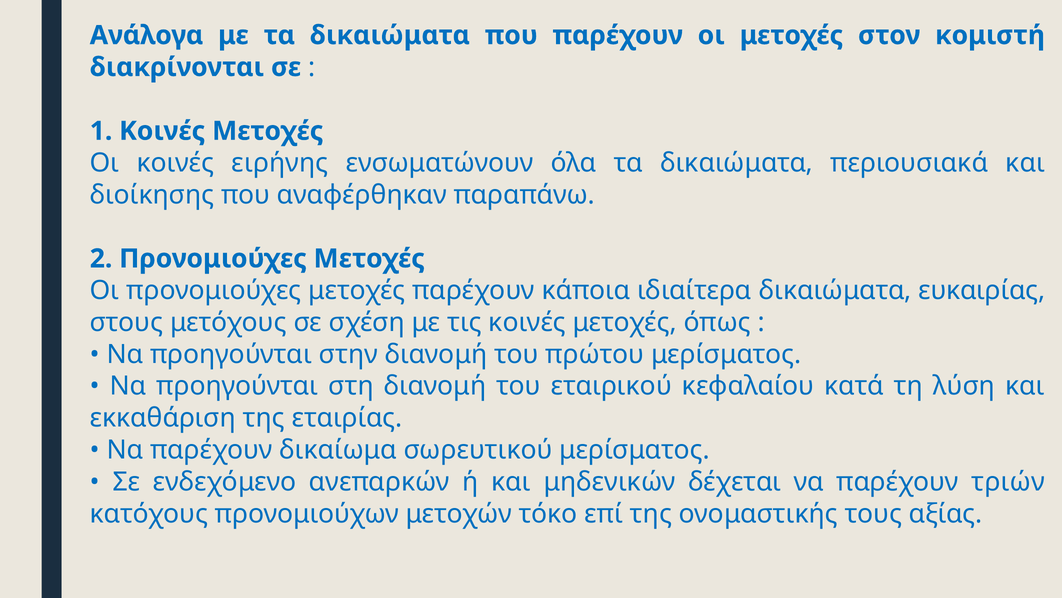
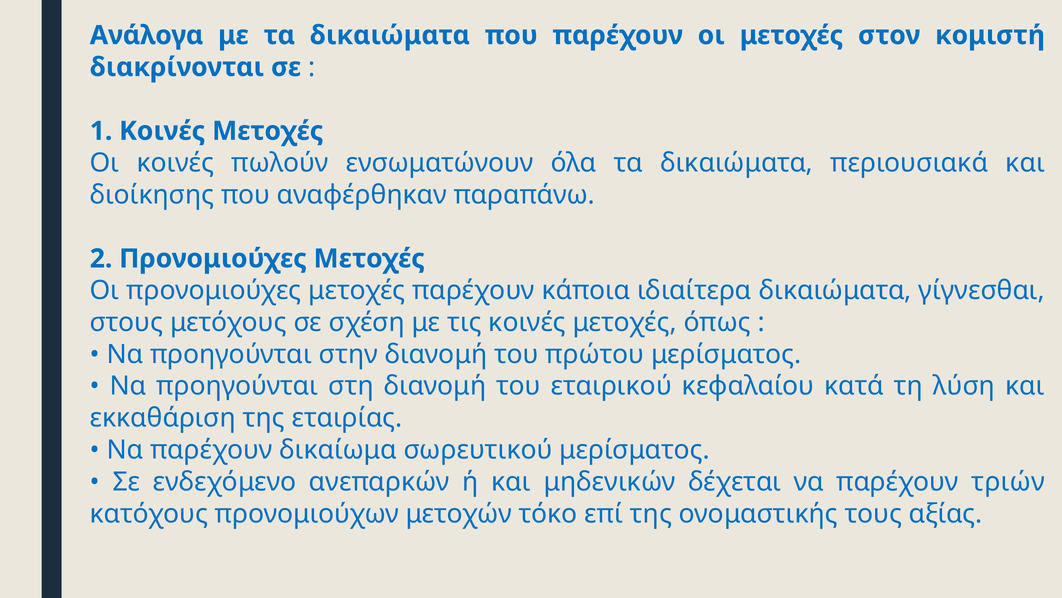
ειρήνης: ειρήνης -> πωλούν
ευκαιρίας: ευκαιρίας -> γίγνεσθαι
